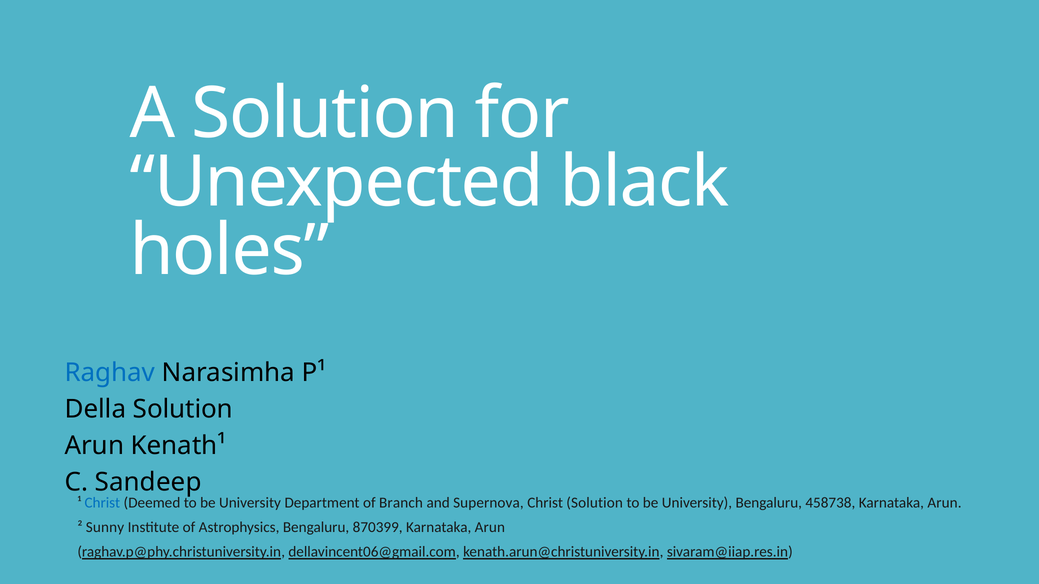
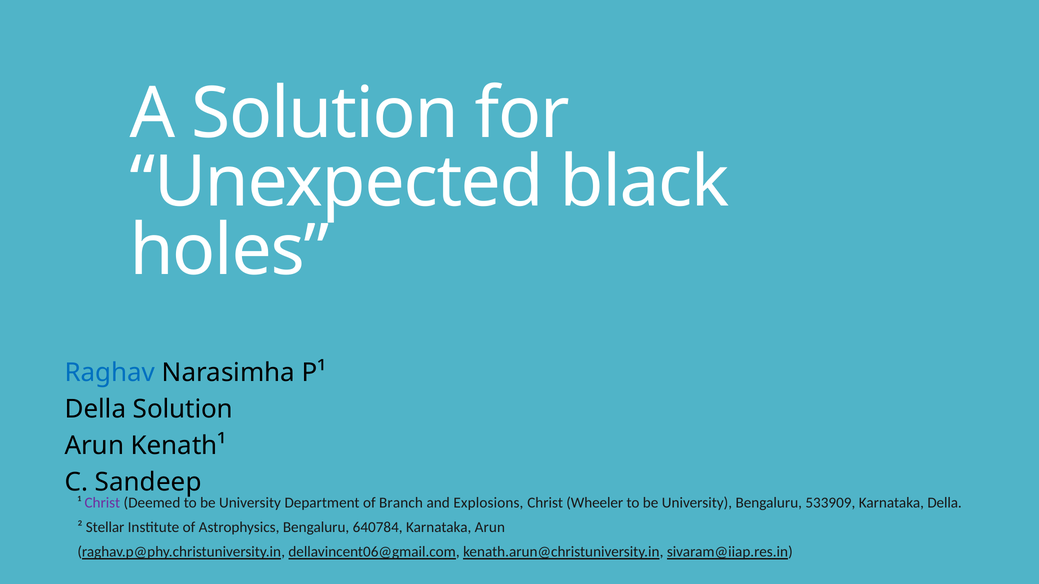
Christ at (102, 503) colour: blue -> purple
Supernova: Supernova -> Explosions
Christ Solution: Solution -> Wheeler
458738: 458738 -> 533909
Arun at (944, 503): Arun -> Della
Sunny: Sunny -> Stellar
870399: 870399 -> 640784
